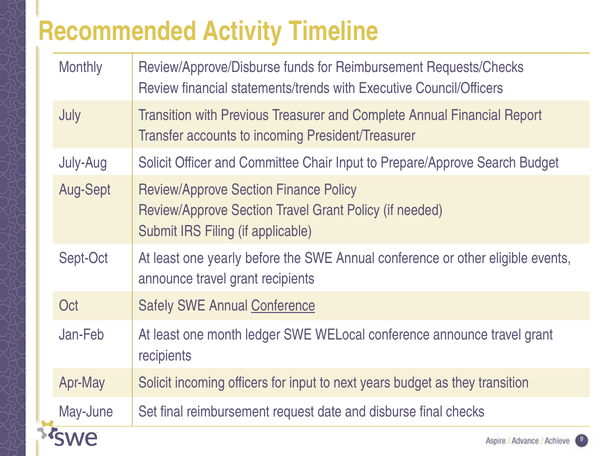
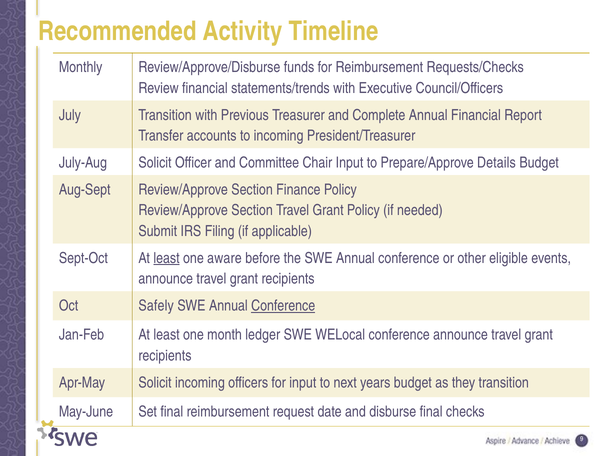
Search: Search -> Details
least at (167, 258) underline: none -> present
yearly: yearly -> aware
